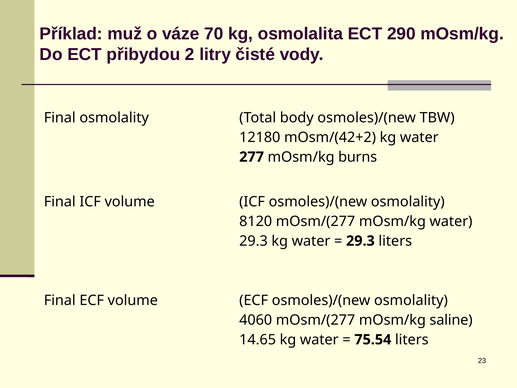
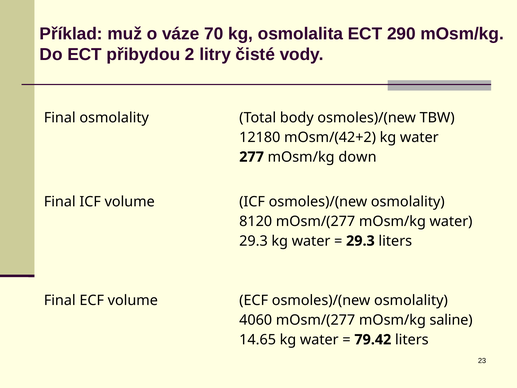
burns: burns -> down
75.54: 75.54 -> 79.42
